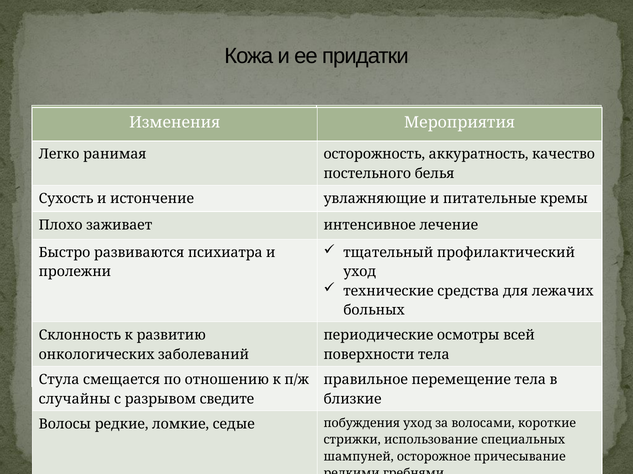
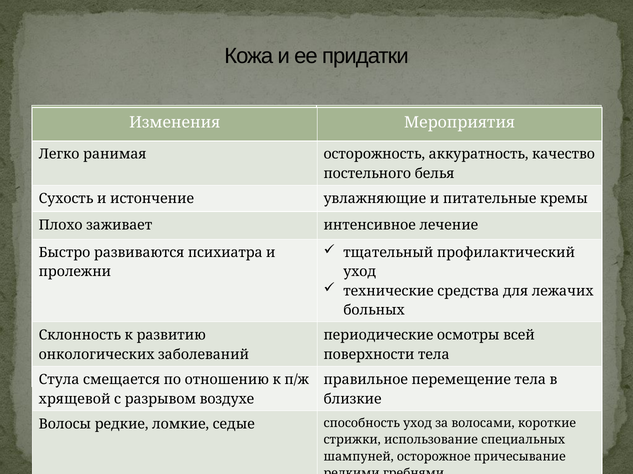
случайны: случайны -> хрящевой
сведите: сведите -> воздухе
побуждения: побуждения -> способность
